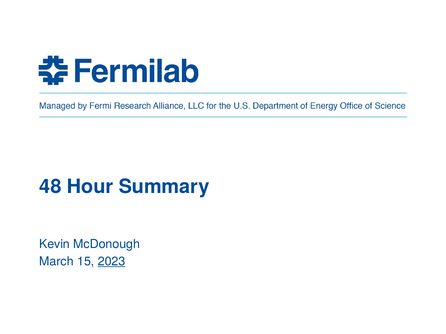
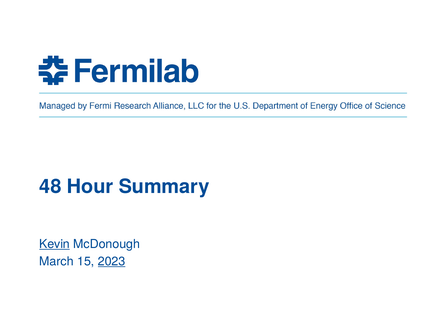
Kevin underline: none -> present
